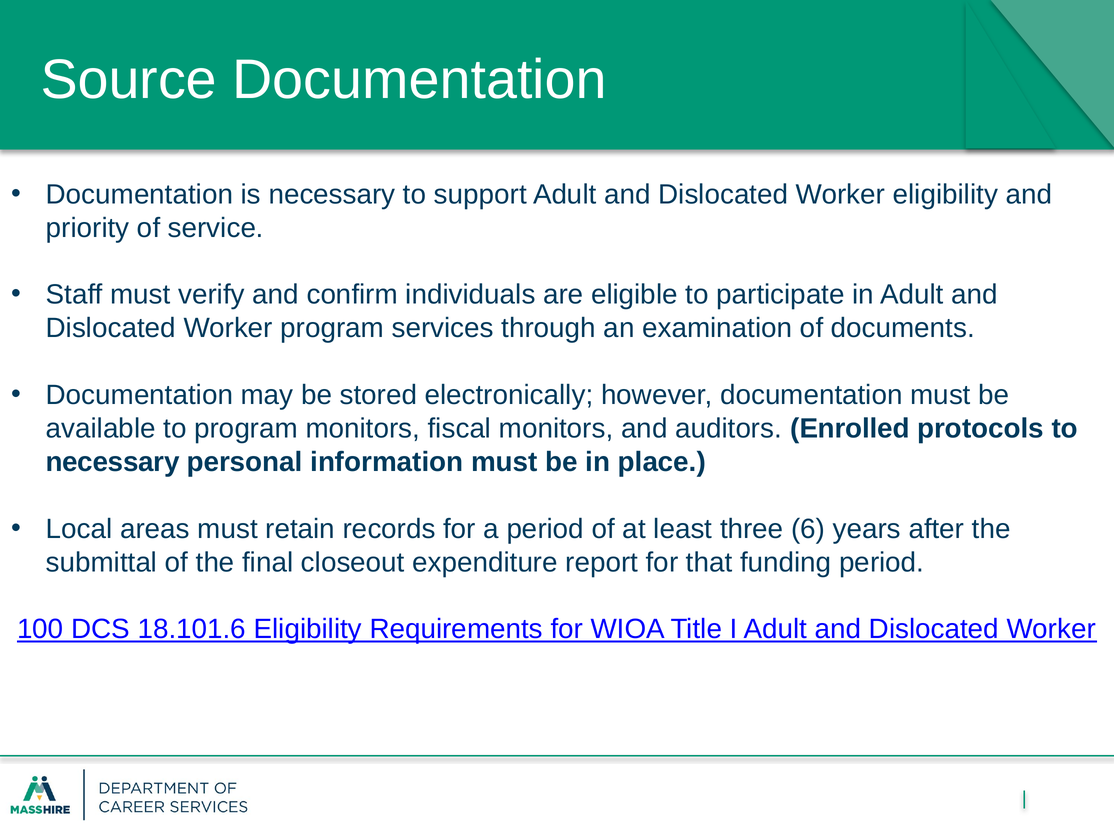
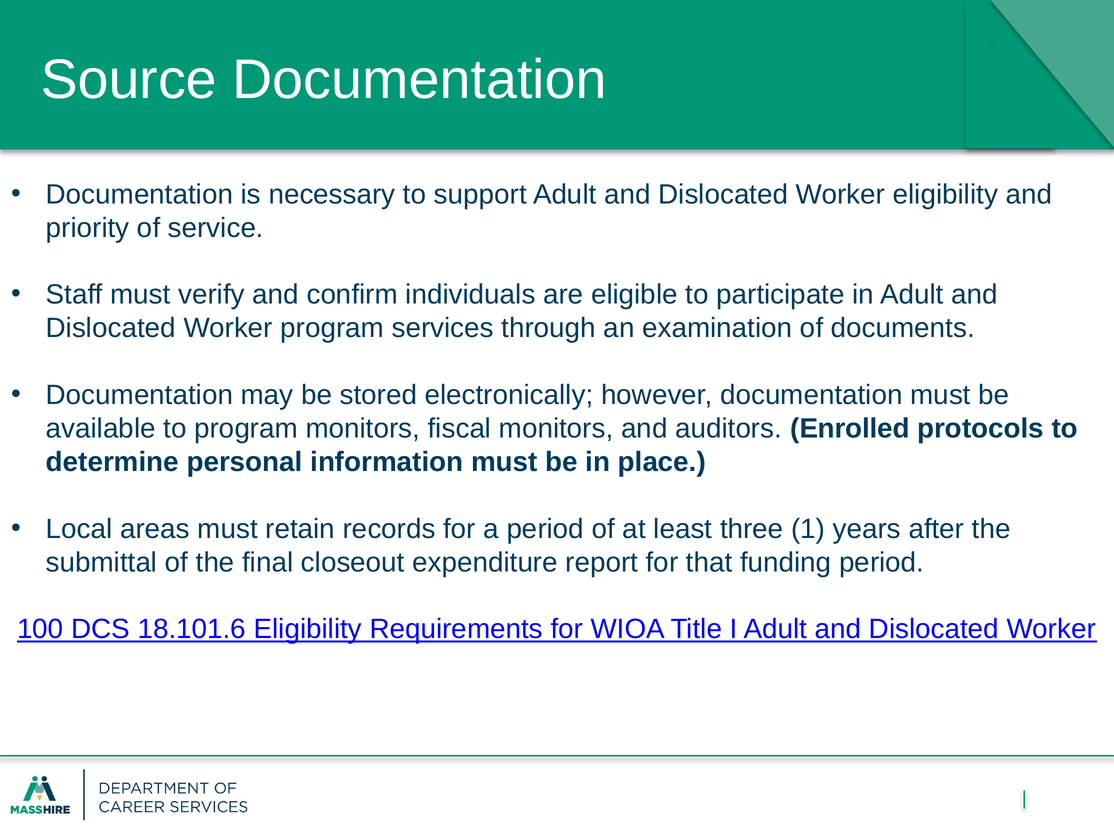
necessary at (113, 462): necessary -> determine
6: 6 -> 1
